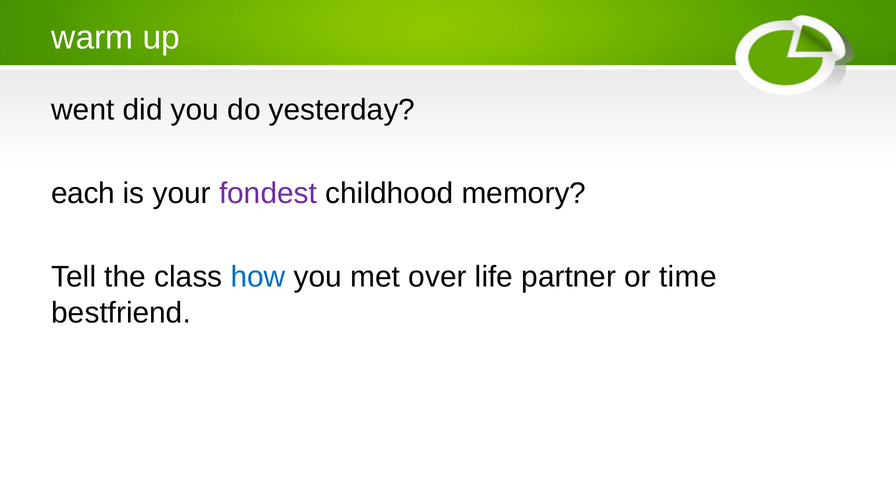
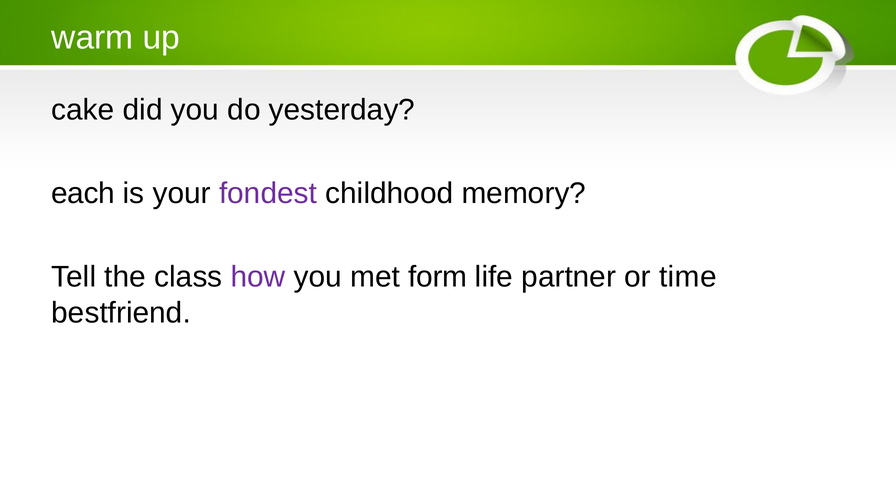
went: went -> cake
how colour: blue -> purple
over: over -> form
